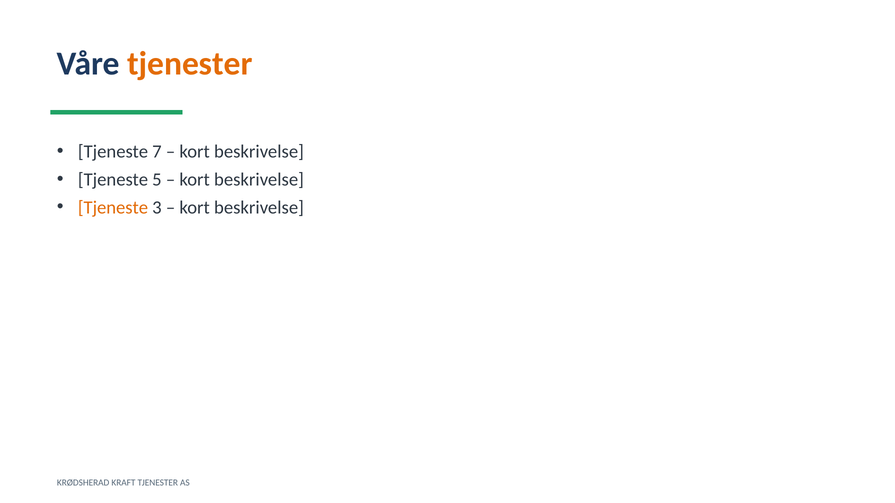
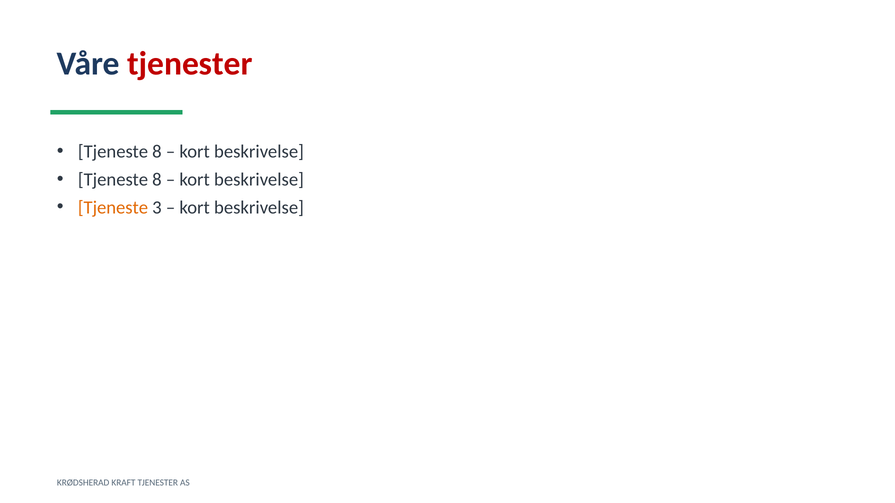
tjenester at (190, 64) colour: orange -> red
7 at (157, 152): 7 -> 8
5 at (157, 180): 5 -> 8
